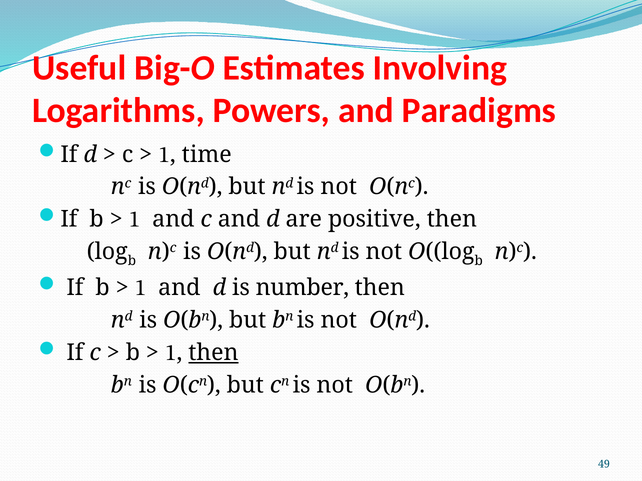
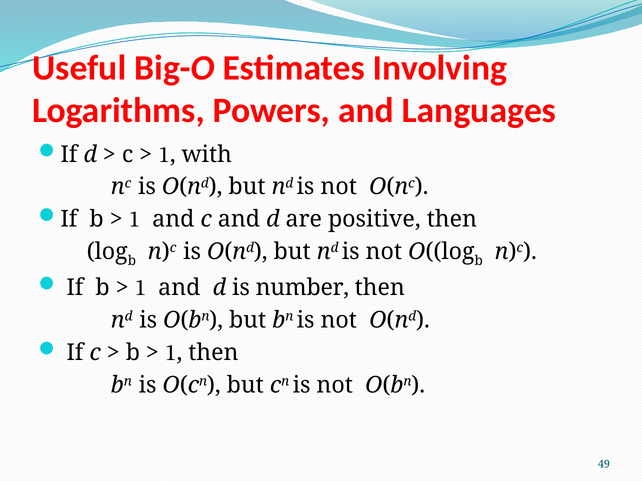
Paradigms: Paradigms -> Languages
time: time -> with
then at (213, 353) underline: present -> none
